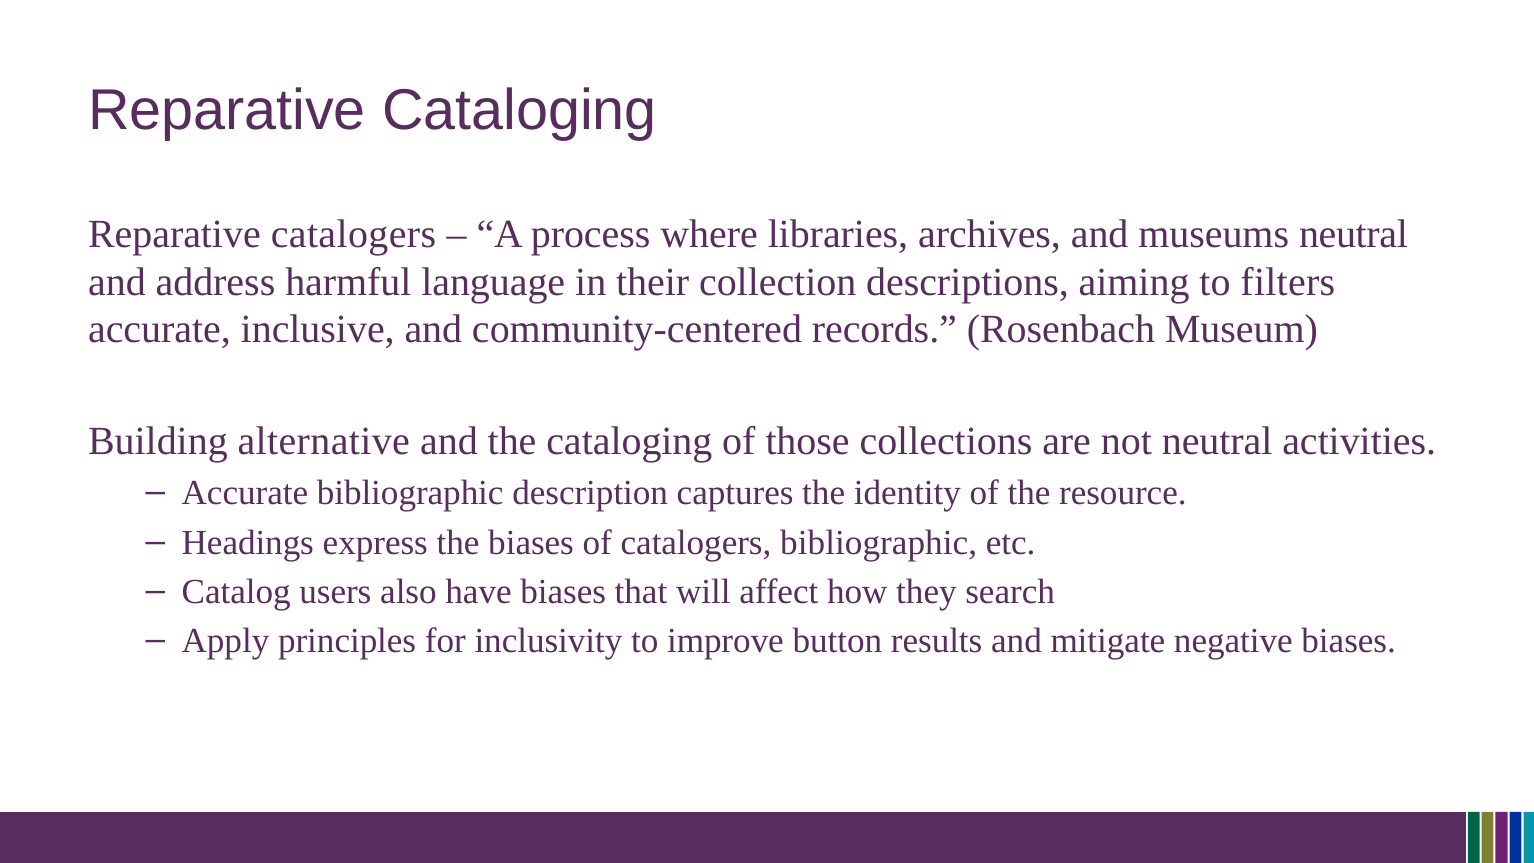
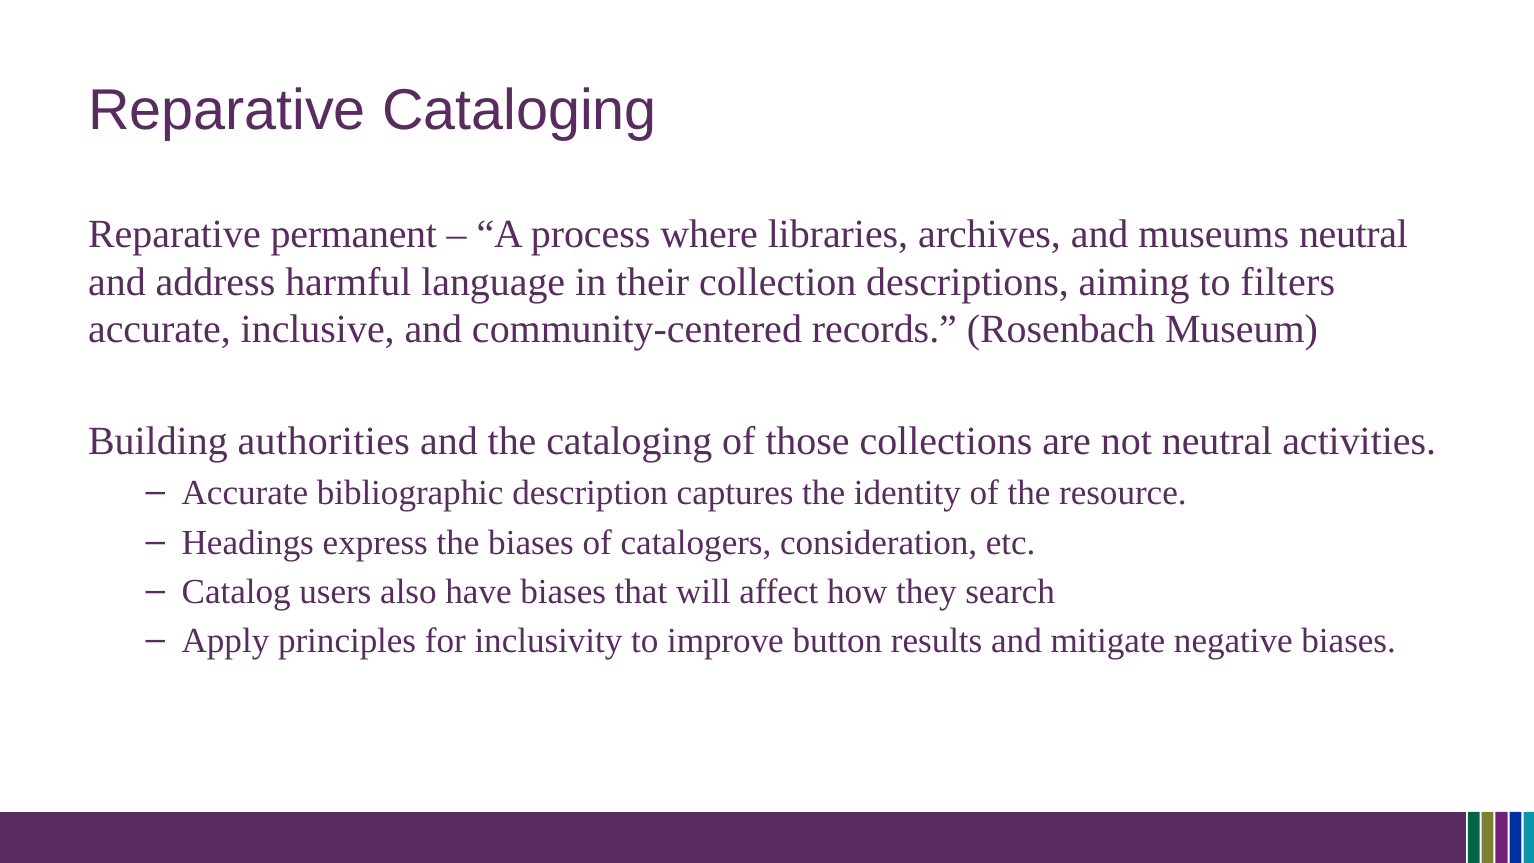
Reparative catalogers: catalogers -> permanent
alternative: alternative -> authorities
catalogers bibliographic: bibliographic -> consideration
